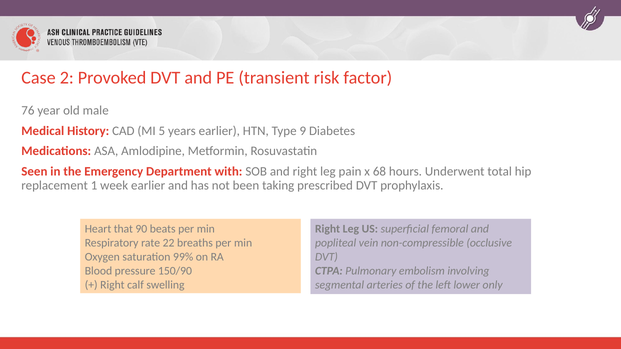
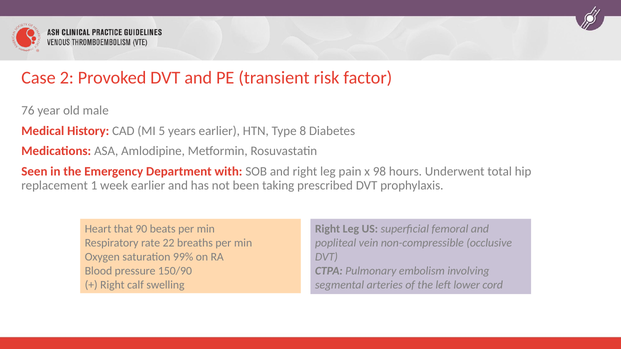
9: 9 -> 8
68: 68 -> 98
only: only -> cord
